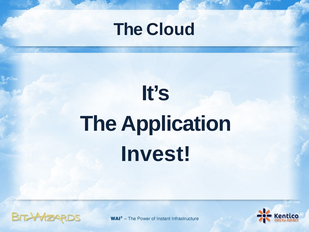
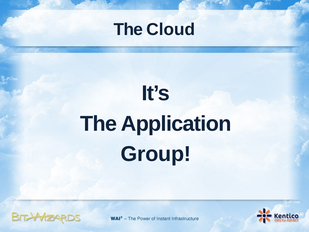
Invest: Invest -> Group
